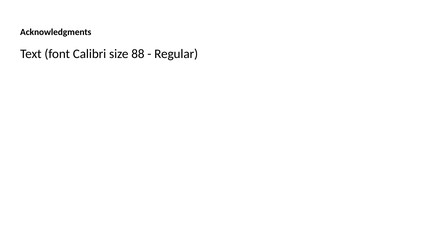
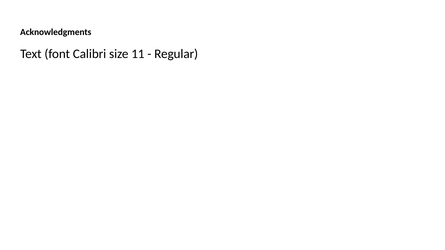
88: 88 -> 11
